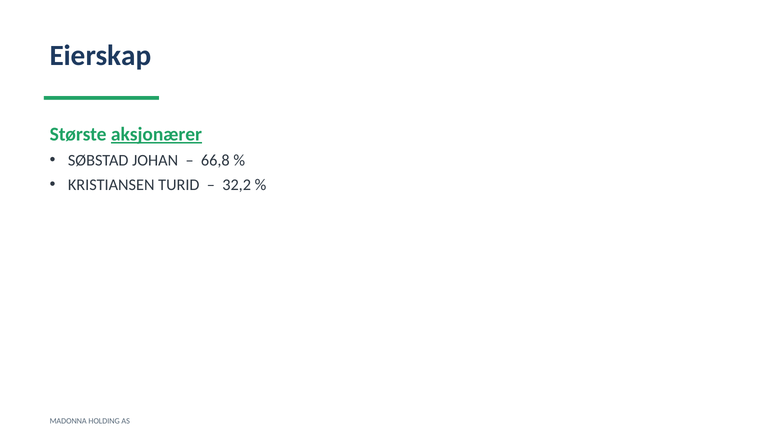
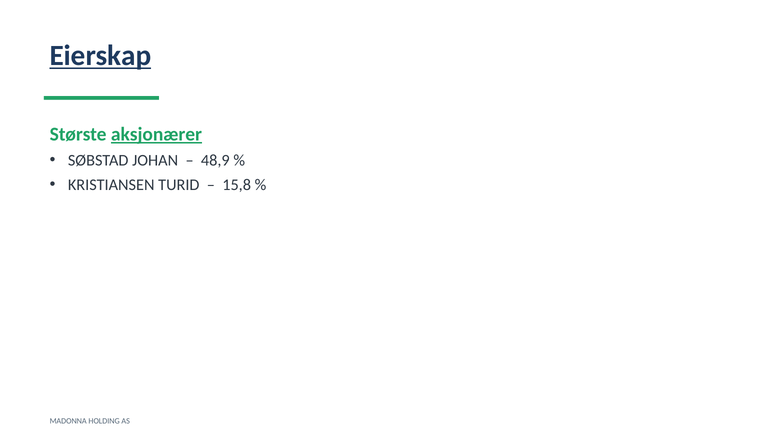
Eierskap underline: none -> present
66,8: 66,8 -> 48,9
32,2: 32,2 -> 15,8
